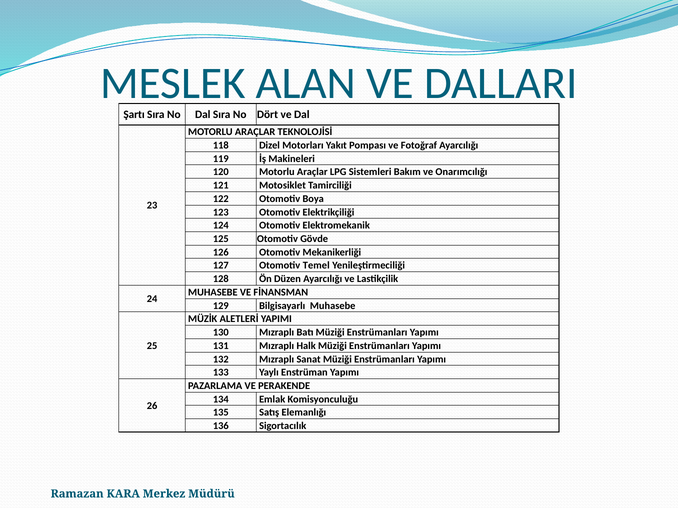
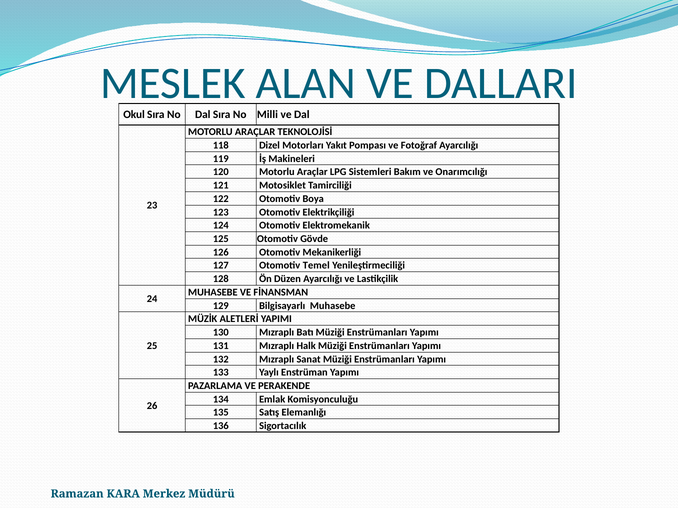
Şartı: Şartı -> Okul
Dört: Dört -> Milli
